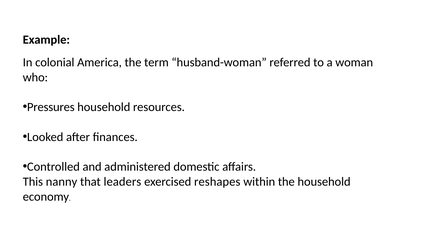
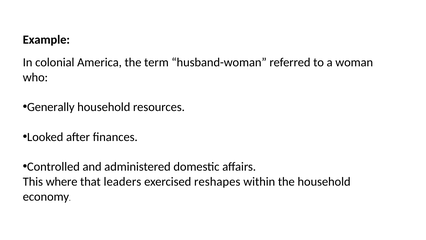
Pressures: Pressures -> Generally
nanny: nanny -> where
